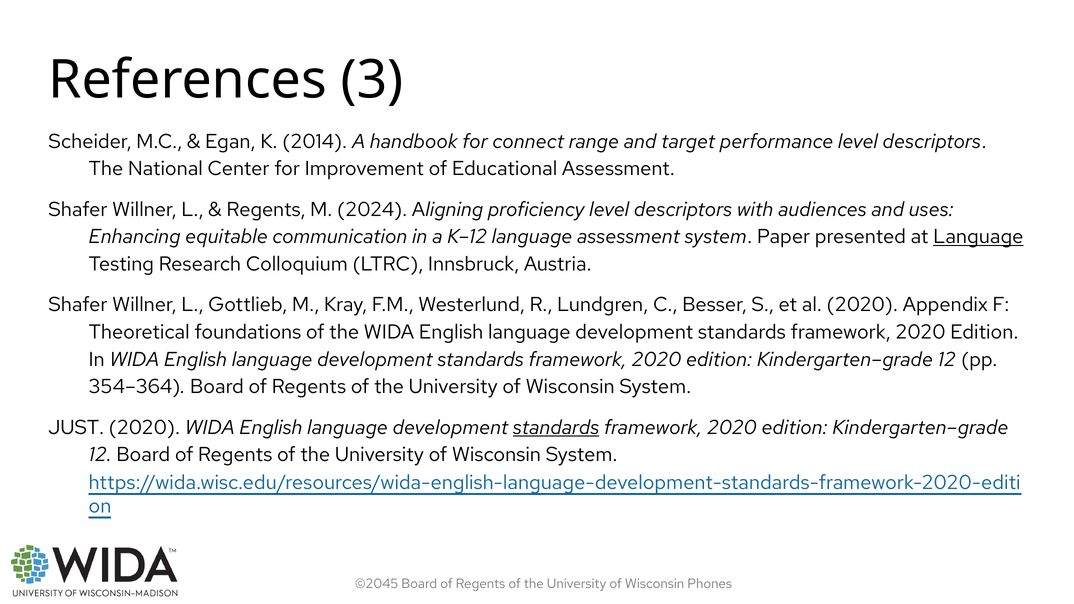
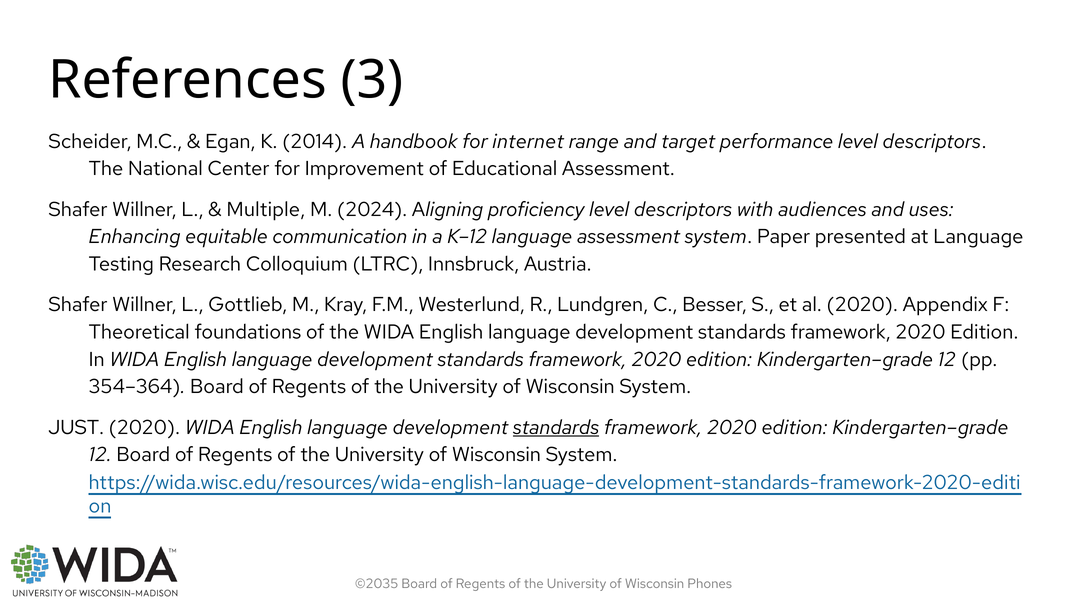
connect: connect -> internet
Regents at (266, 210): Regents -> Multiple
Language at (978, 237) underline: present -> none
©2045: ©2045 -> ©2035
